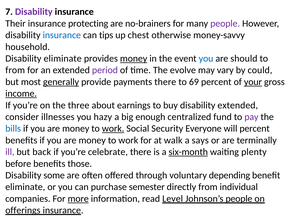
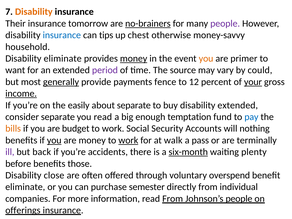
Disability at (34, 12) colour: purple -> orange
protecting: protecting -> tomorrow
no-brainers underline: none -> present
you at (206, 58) colour: blue -> orange
should: should -> primer
from at (15, 70): from -> want
evolve: evolve -> source
payments there: there -> fence
69: 69 -> 12
three: three -> easily
about earnings: earnings -> separate
consider illnesses: illnesses -> separate
you hazy: hazy -> read
centralized: centralized -> temptation
pay colour: purple -> blue
bills colour: blue -> orange
money at (76, 129): money -> budget
work at (113, 129) underline: present -> none
Everyone: Everyone -> Accounts
will percent: percent -> nothing
you at (54, 140) underline: none -> present
work at (128, 140) underline: none -> present
says: says -> pass
celebrate: celebrate -> accidents
some: some -> close
depending: depending -> overspend
more underline: present -> none
read Level: Level -> From
